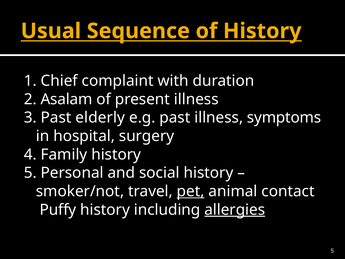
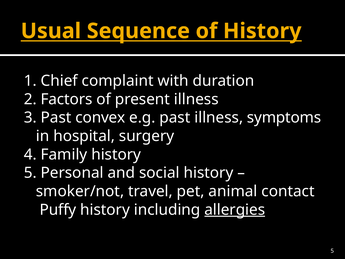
Asalam: Asalam -> Factors
elderly: elderly -> convex
pet underline: present -> none
